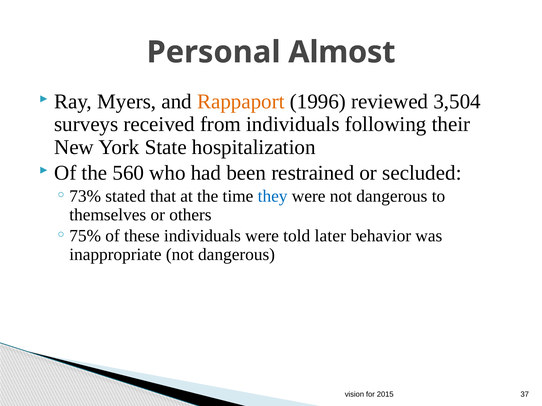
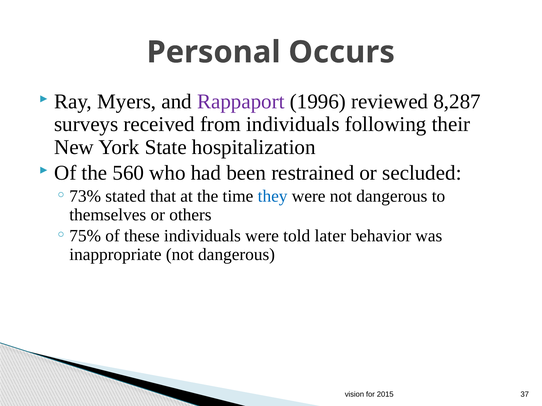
Almost: Almost -> Occurs
Rappaport colour: orange -> purple
3,504: 3,504 -> 8,287
